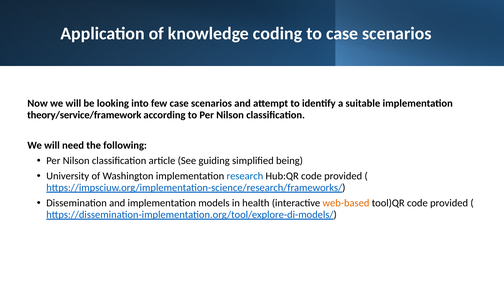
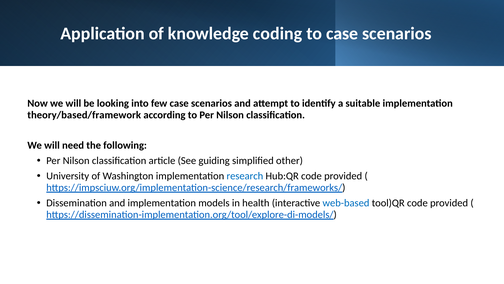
theory/service/framework: theory/service/framework -> theory/based/framework
being: being -> other
web-based colour: orange -> blue
